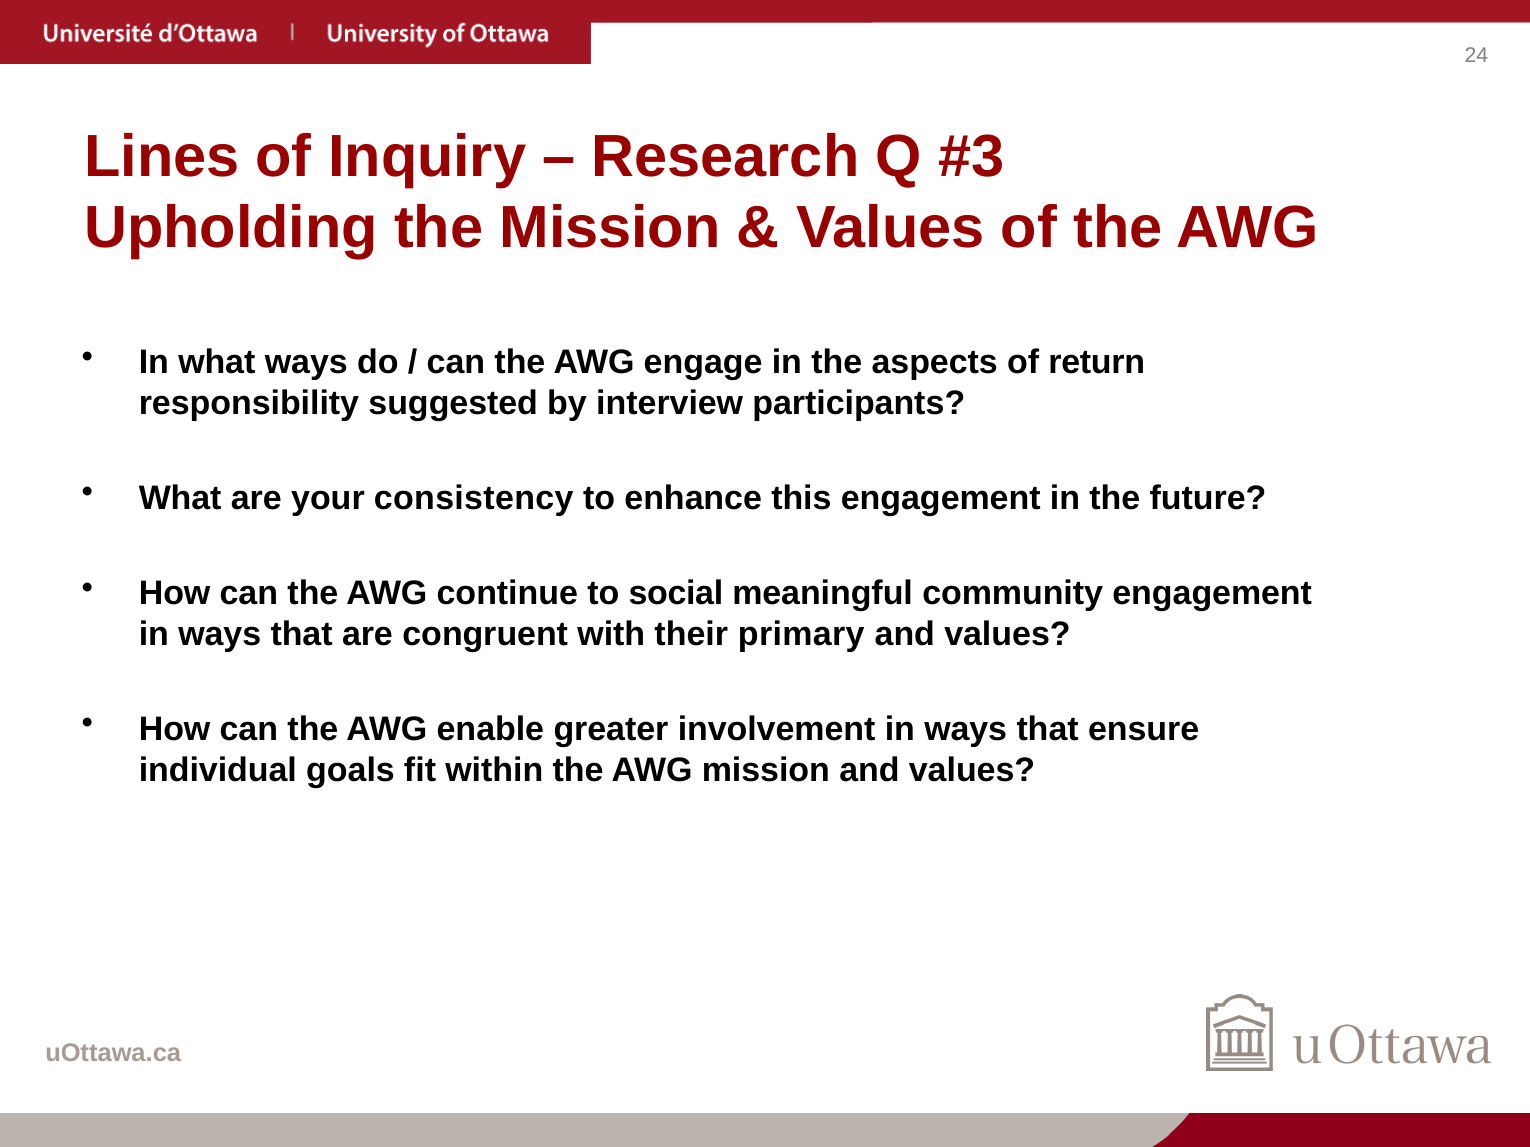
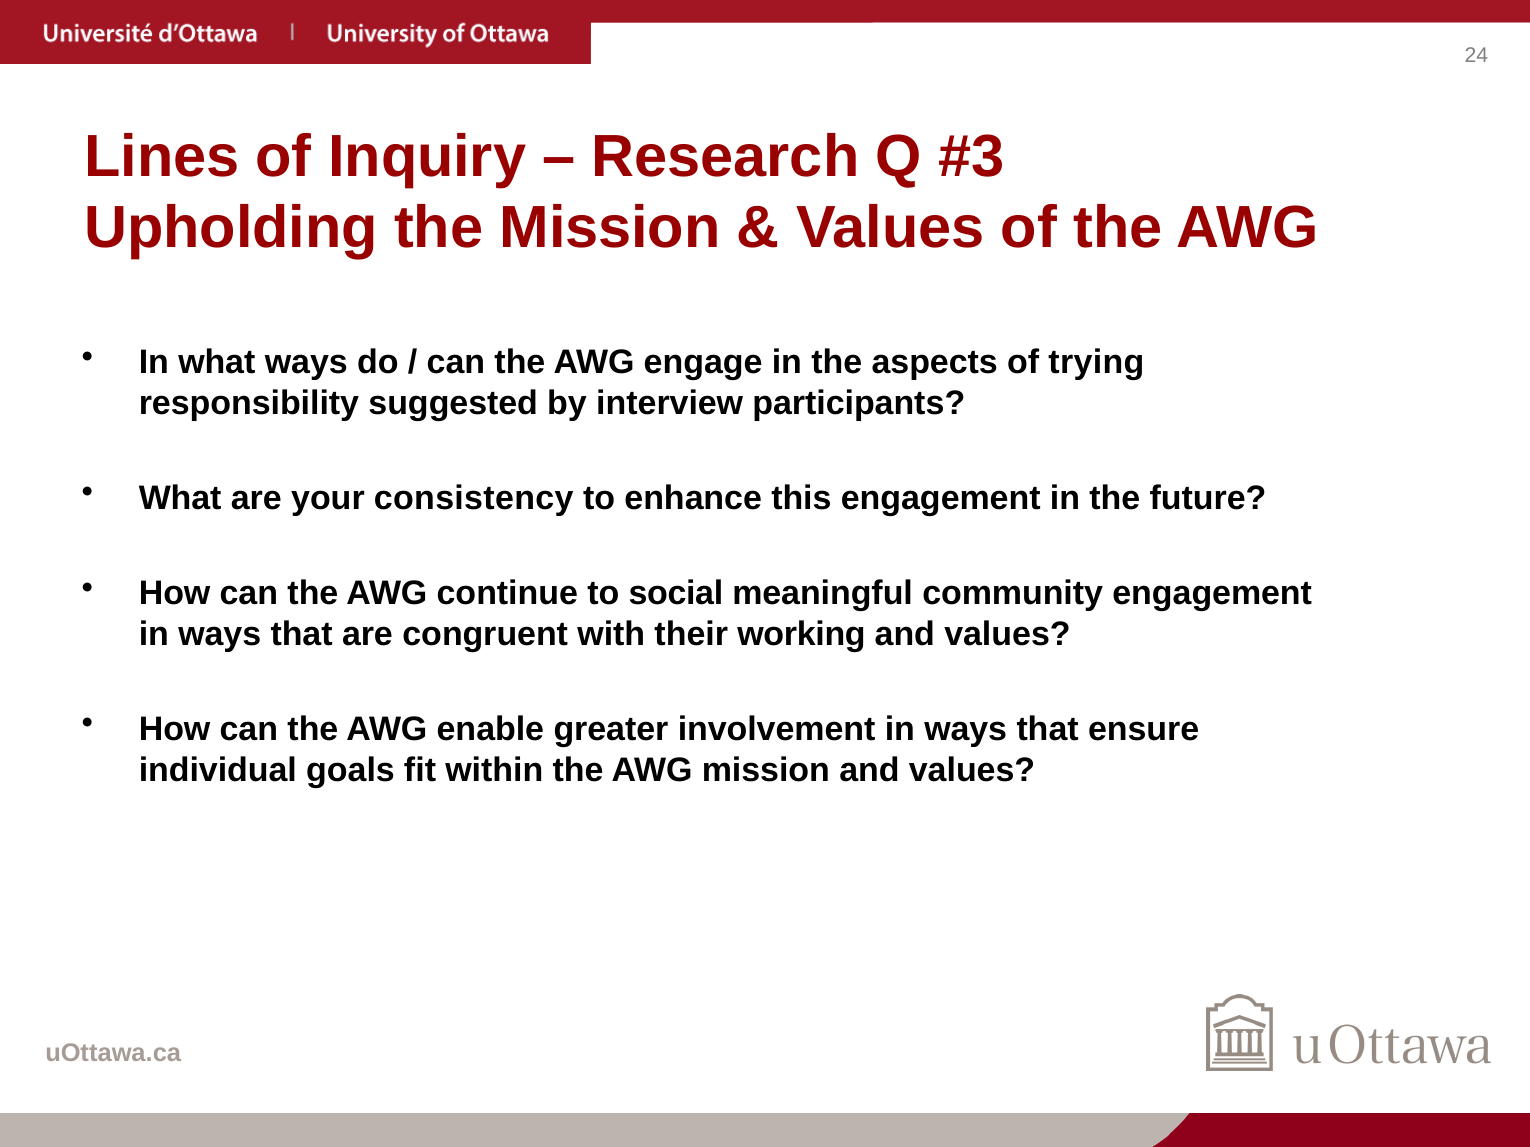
return: return -> trying
primary: primary -> working
